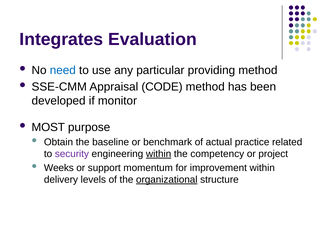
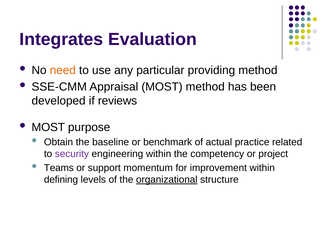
need colour: blue -> orange
Appraisal CODE: CODE -> MOST
monitor: monitor -> reviews
within at (159, 154) underline: present -> none
Weeks: Weeks -> Teams
delivery: delivery -> defining
